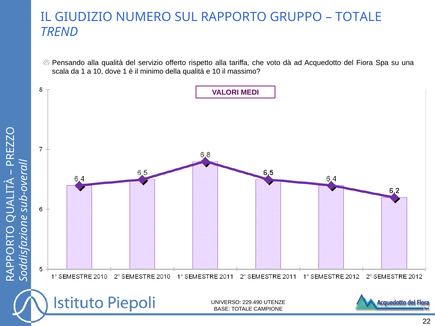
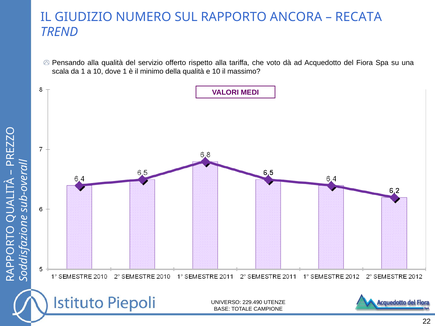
GRUPPO: GRUPPO -> ANCORA
TOTALE at (359, 17): TOTALE -> RECATA
